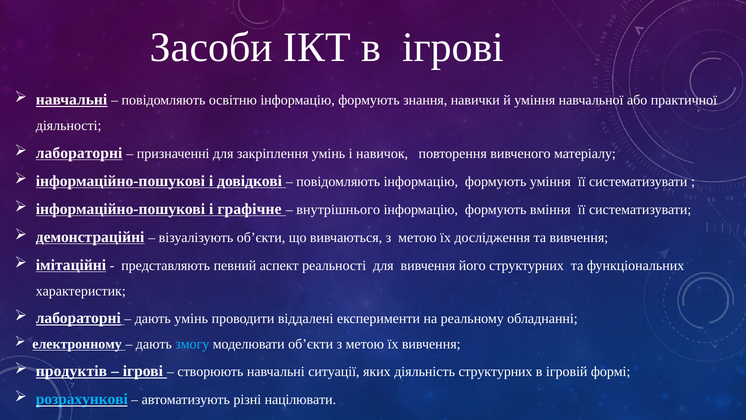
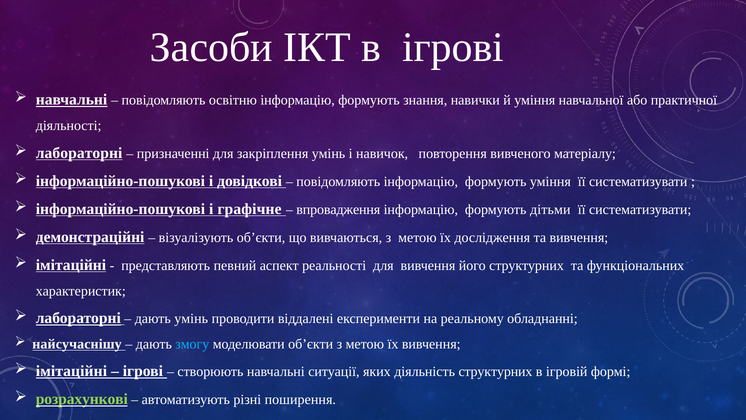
внутрішнього: внутрішнього -> впровадження
вміння: вміння -> дітьми
електронному: електронному -> найсучаснішу
продуктів at (71, 371): продуктів -> імітаційні
розрахункові colour: light blue -> light green
націлювати: націлювати -> поширення
